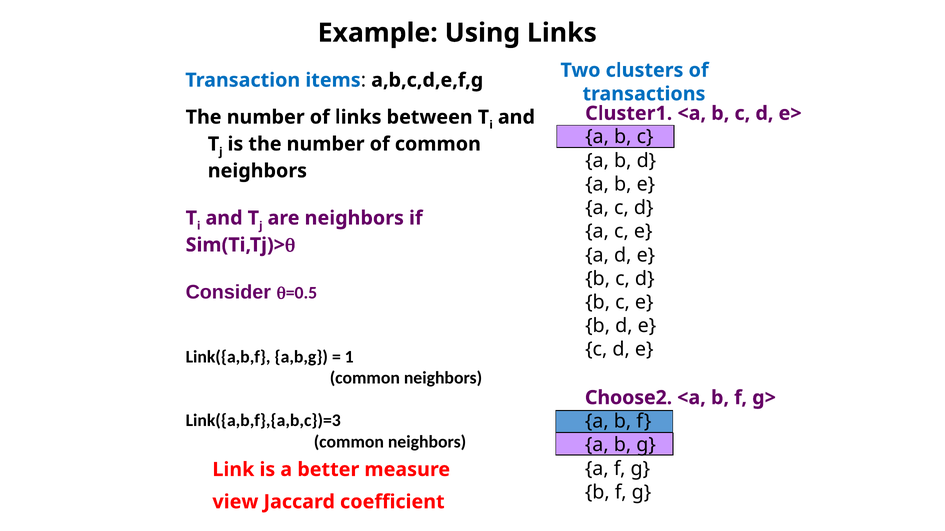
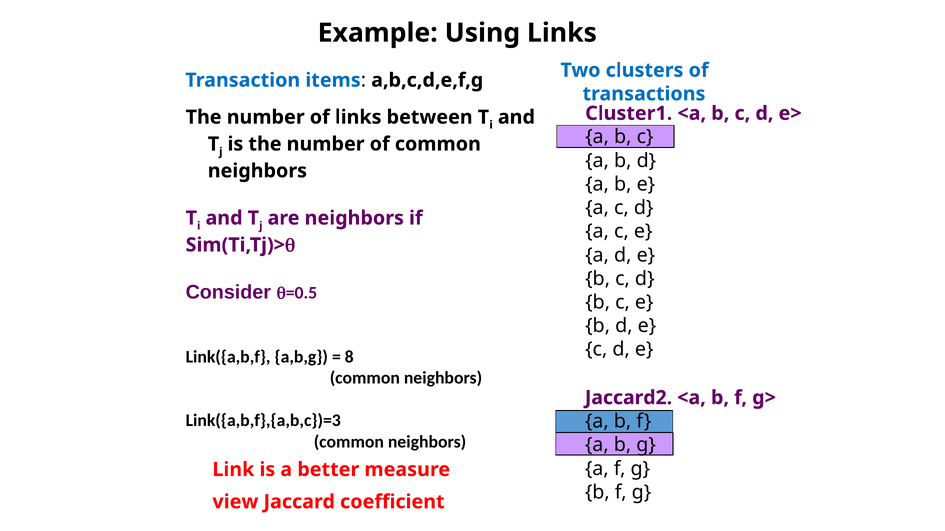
1: 1 -> 8
Choose2: Choose2 -> Jaccard2
